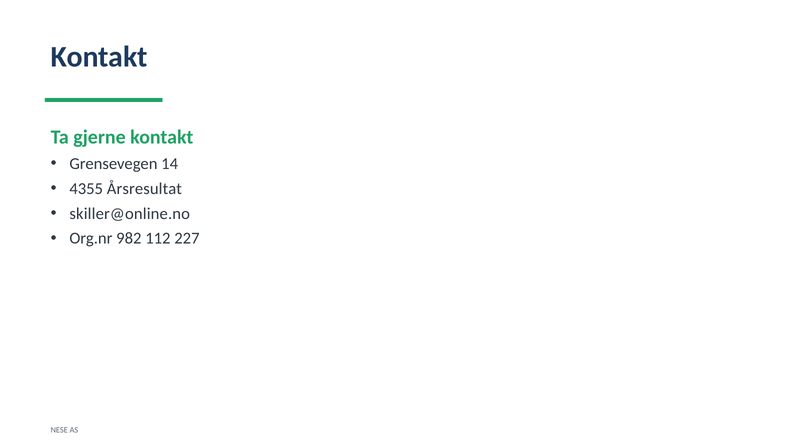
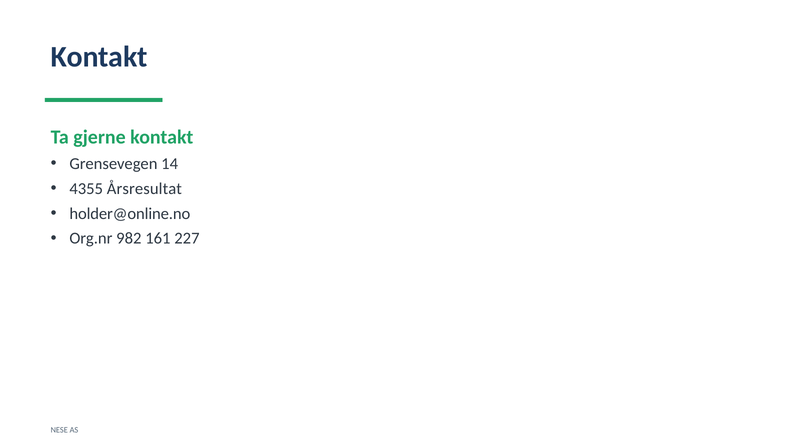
skiller@online.no: skiller@online.no -> holder@online.no
112: 112 -> 161
